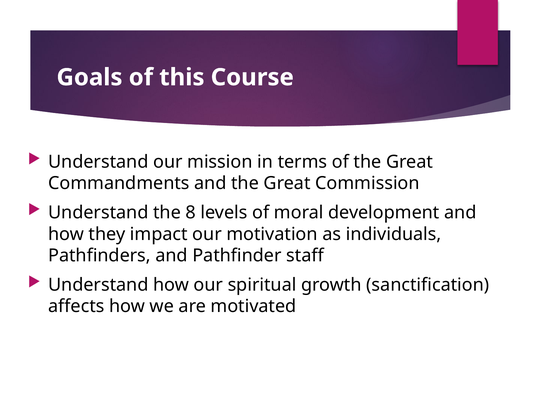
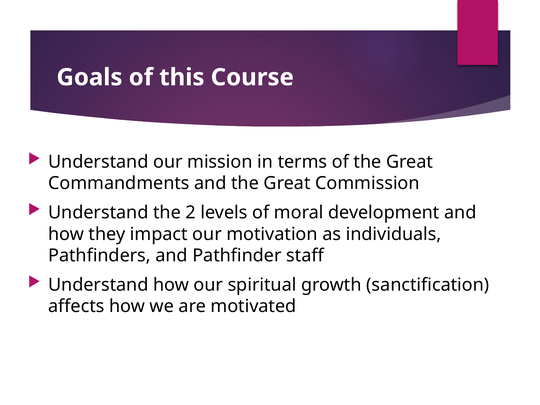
8: 8 -> 2
